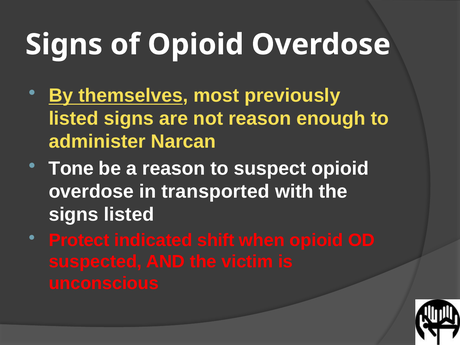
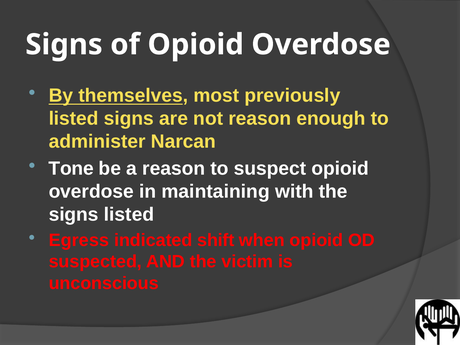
transported: transported -> maintaining
Protect: Protect -> Egress
